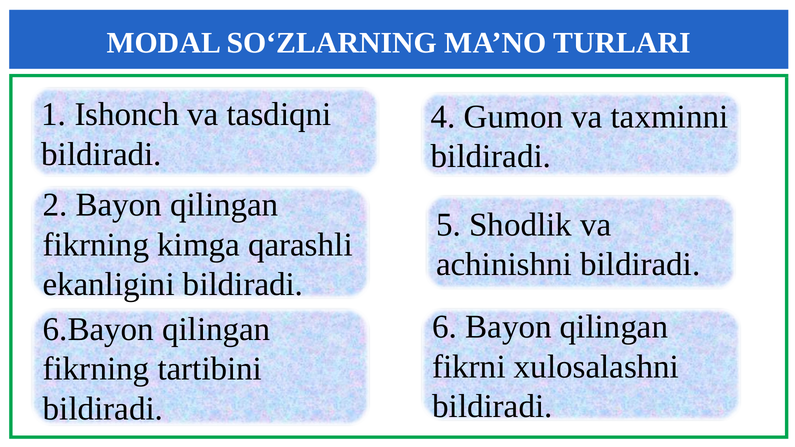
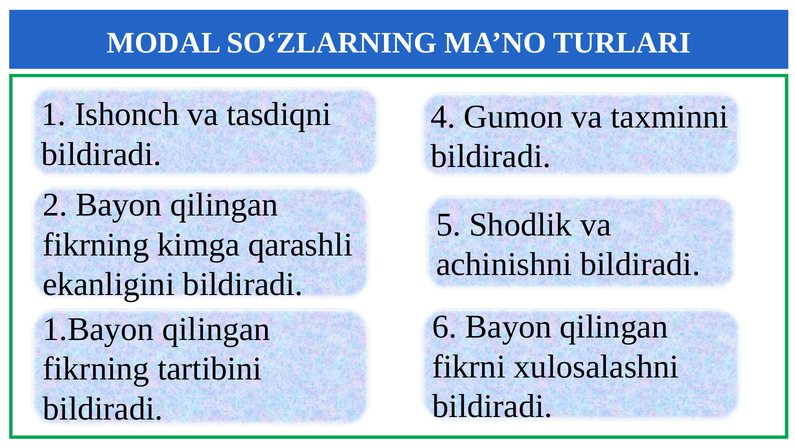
6.Bayon: 6.Bayon -> 1.Bayon
